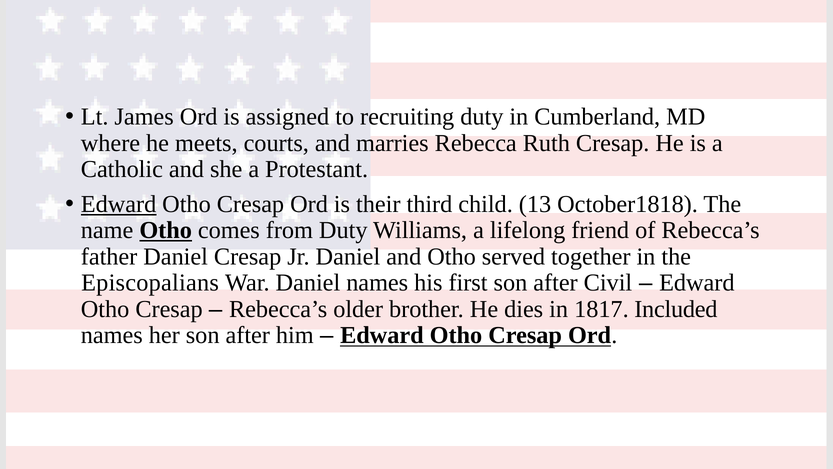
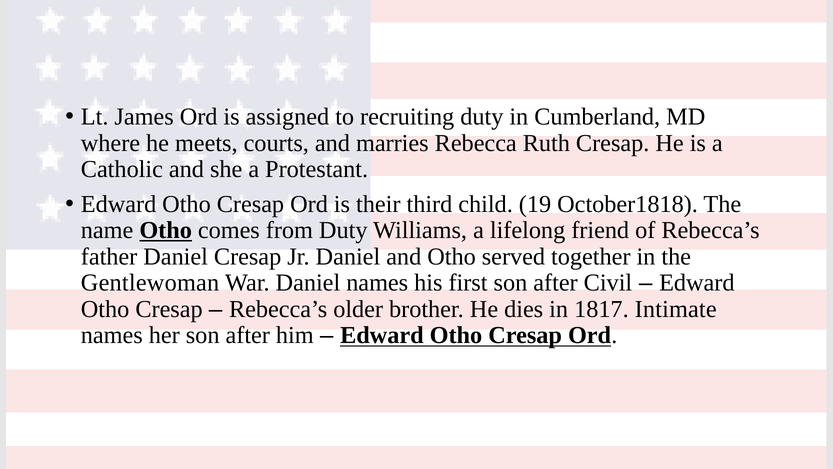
Edward at (119, 204) underline: present -> none
13: 13 -> 19
Episcopalians: Episcopalians -> Gentlewoman
Included: Included -> Intimate
